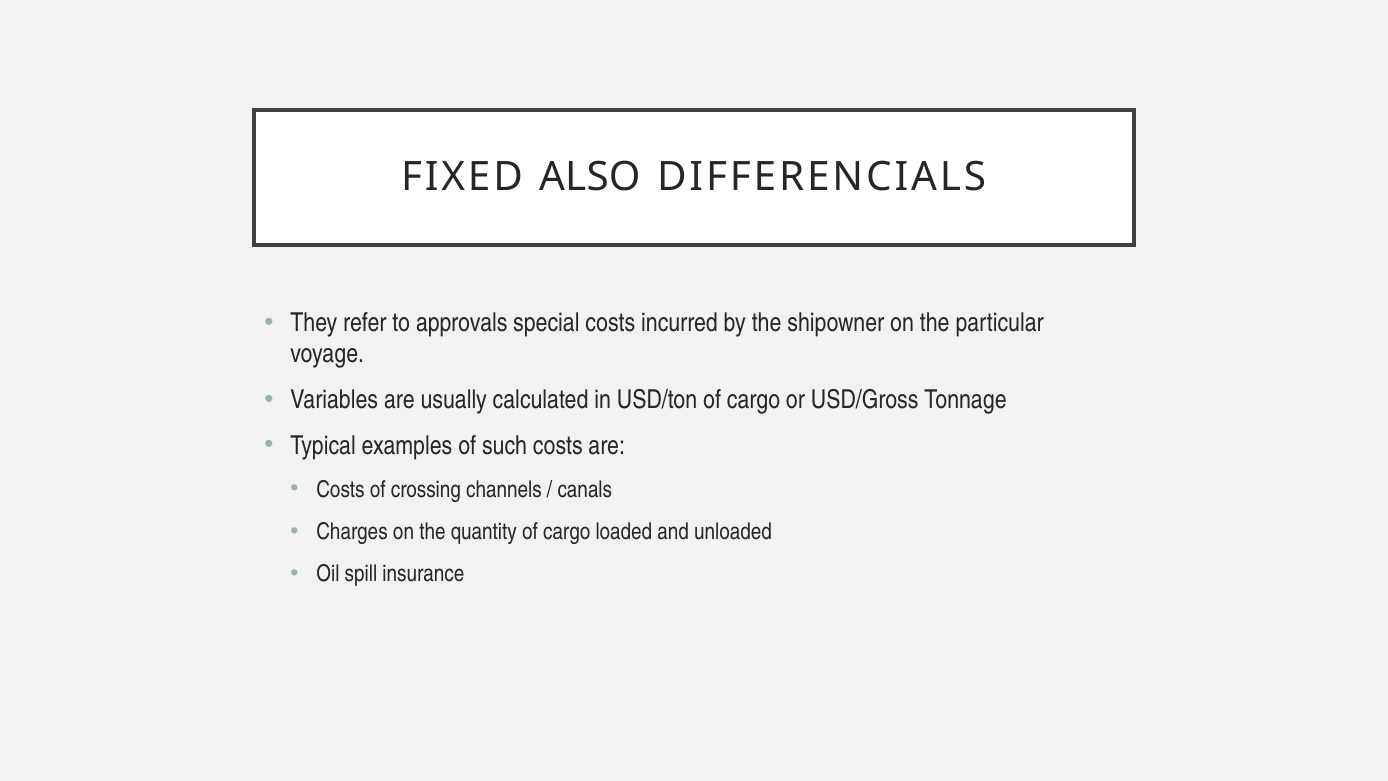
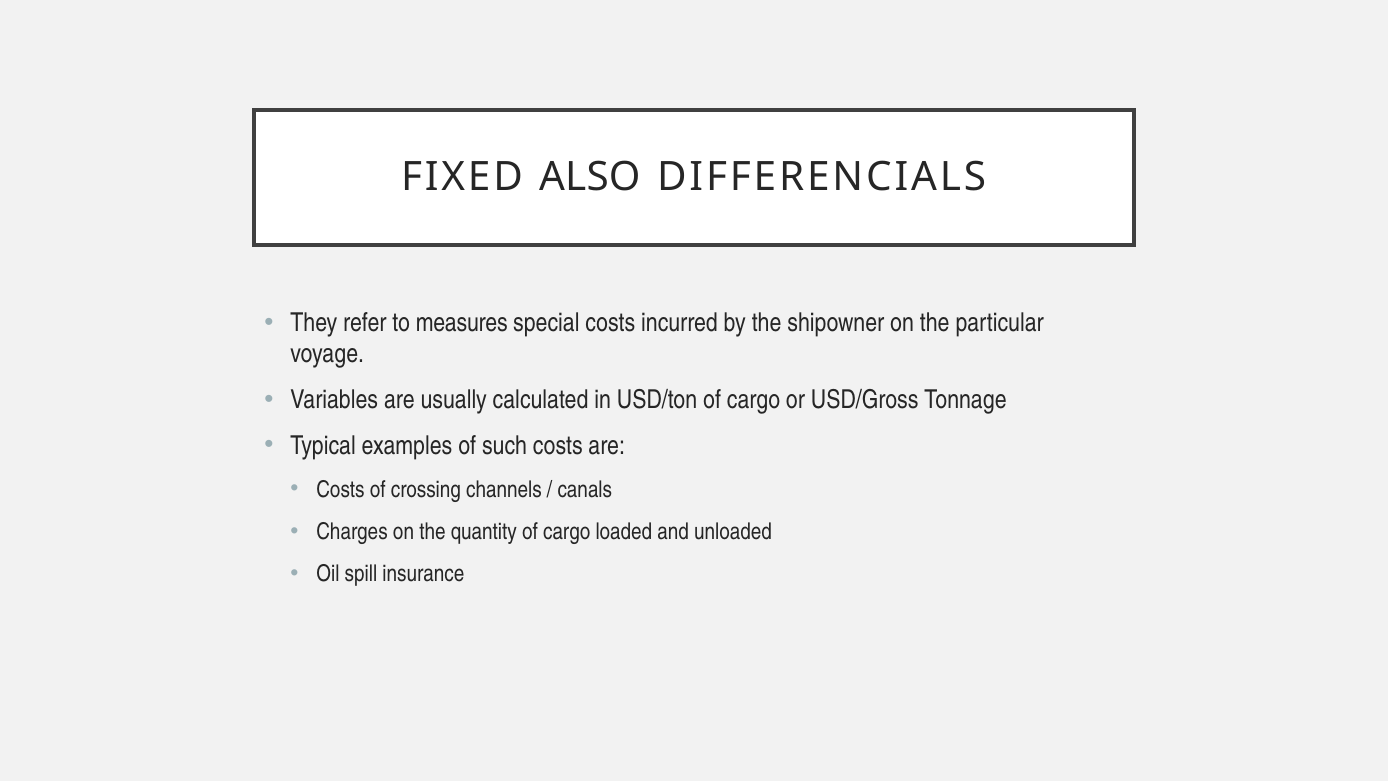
approvals: approvals -> measures
